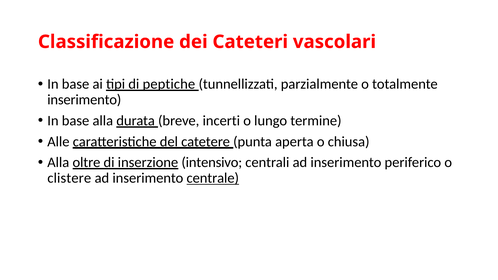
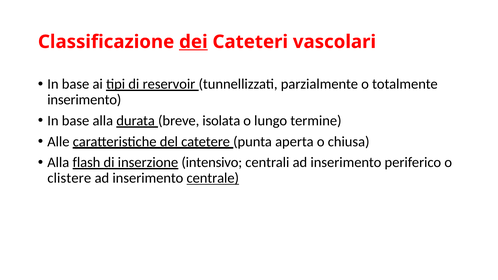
dei underline: none -> present
peptiche: peptiche -> reservoir
incerti: incerti -> isolata
oltre: oltre -> flash
